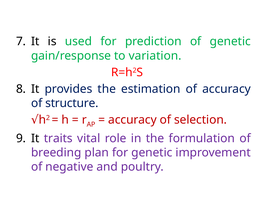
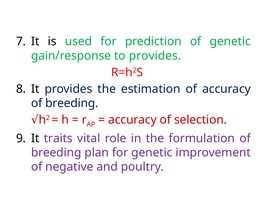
to variation: variation -> provides
structure at (72, 103): structure -> breeding
